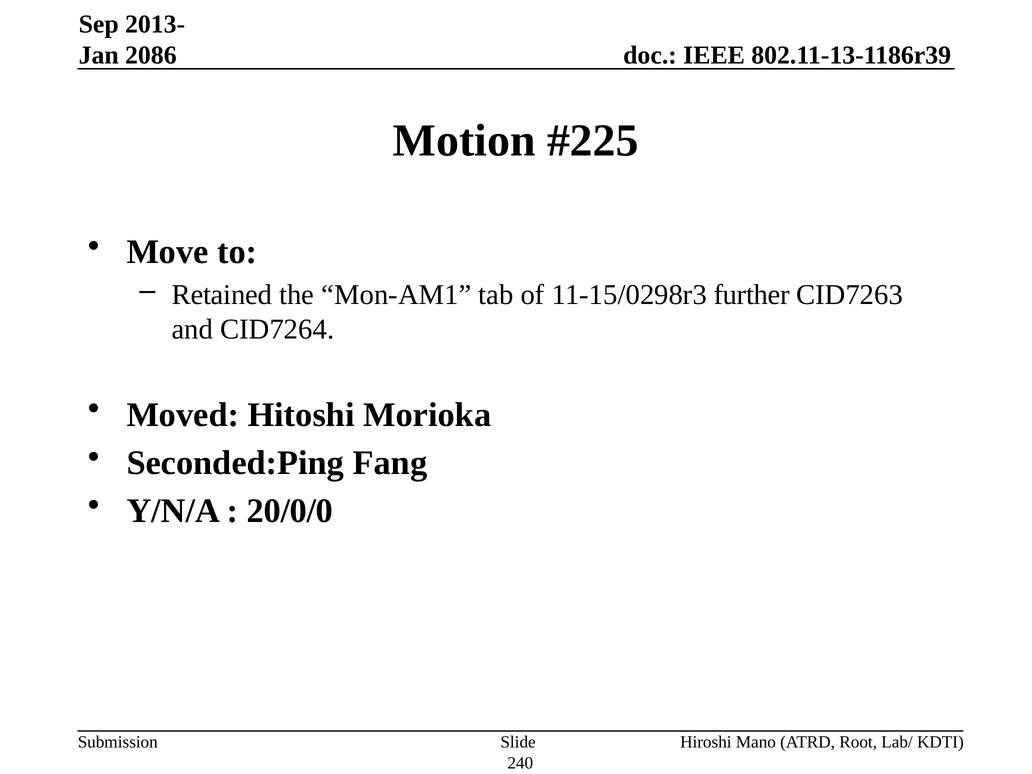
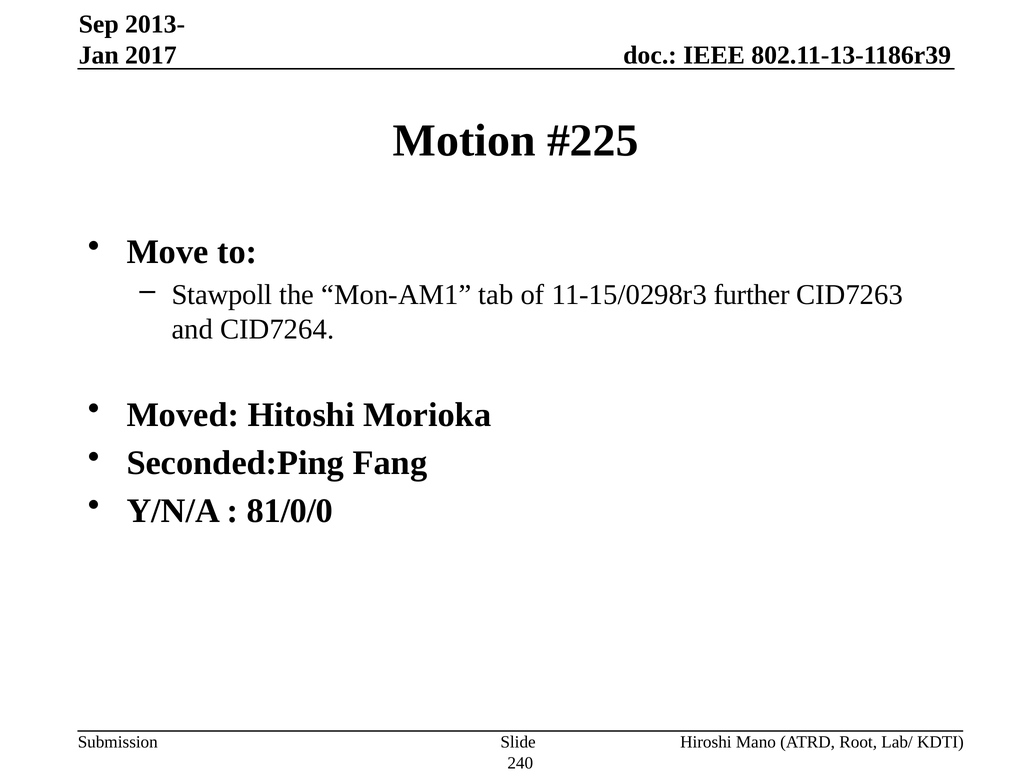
2086: 2086 -> 2017
Retained: Retained -> Stawpoll
20/0/0: 20/0/0 -> 81/0/0
